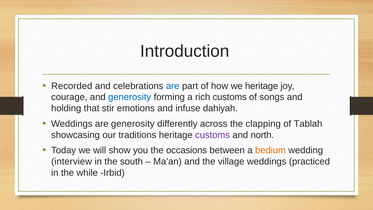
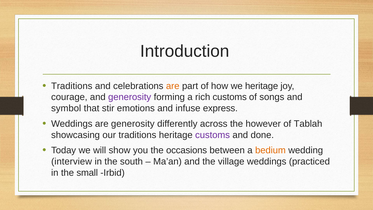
Recorded at (72, 86): Recorded -> Traditions
are at (173, 86) colour: blue -> orange
generosity at (130, 97) colour: blue -> purple
holding: holding -> symbol
dahiyah: dahiyah -> express
clapping: clapping -> however
north: north -> done
while: while -> small
